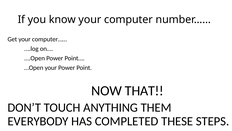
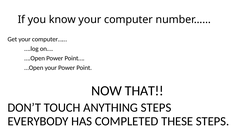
ANYTHING THEM: THEM -> STEPS
